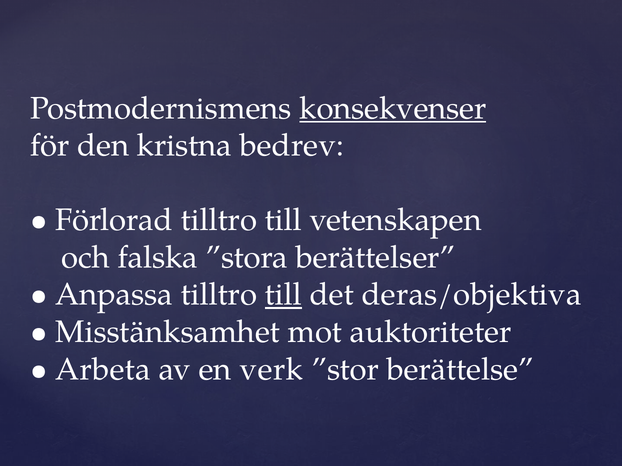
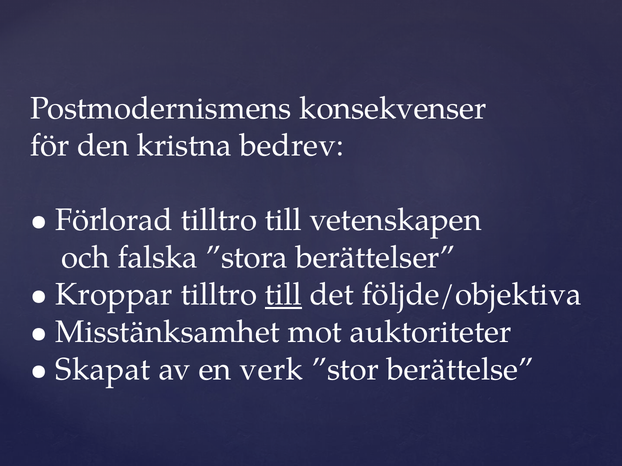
konsekvenser underline: present -> none
Anpassa: Anpassa -> Kroppar
deras/objektiva: deras/objektiva -> följde/objektiva
Arbeta: Arbeta -> Skapat
